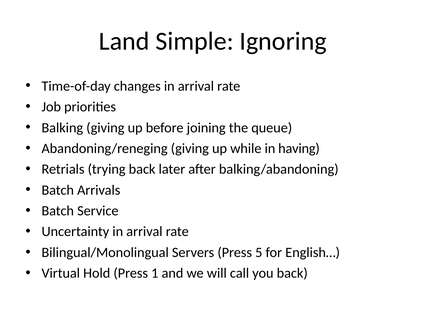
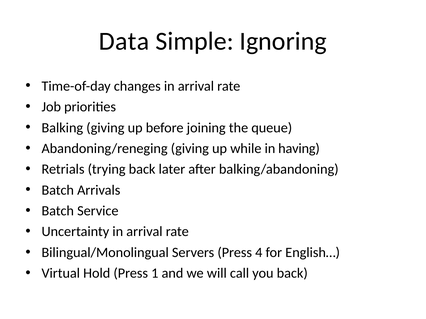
Land: Land -> Data
5: 5 -> 4
